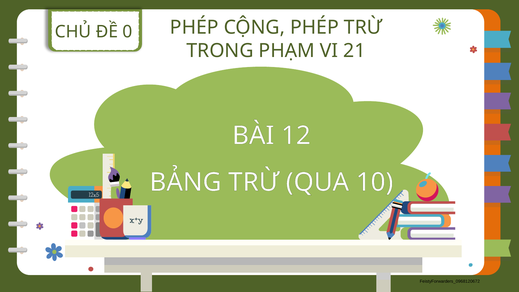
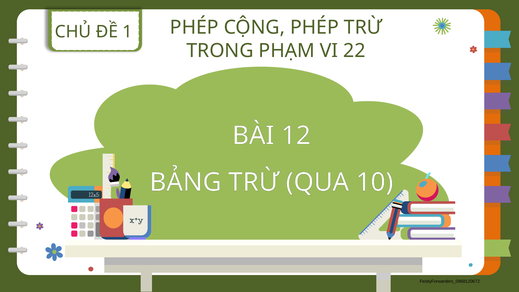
0: 0 -> 1
21: 21 -> 22
